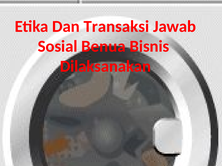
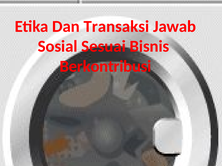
Benua: Benua -> Sesuai
Dilaksanakan: Dilaksanakan -> Berkontribusi
